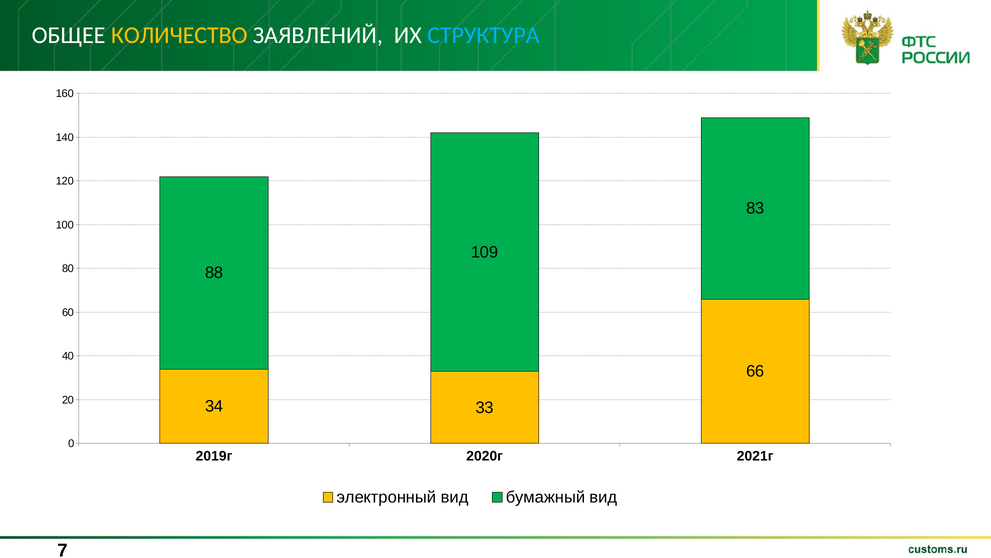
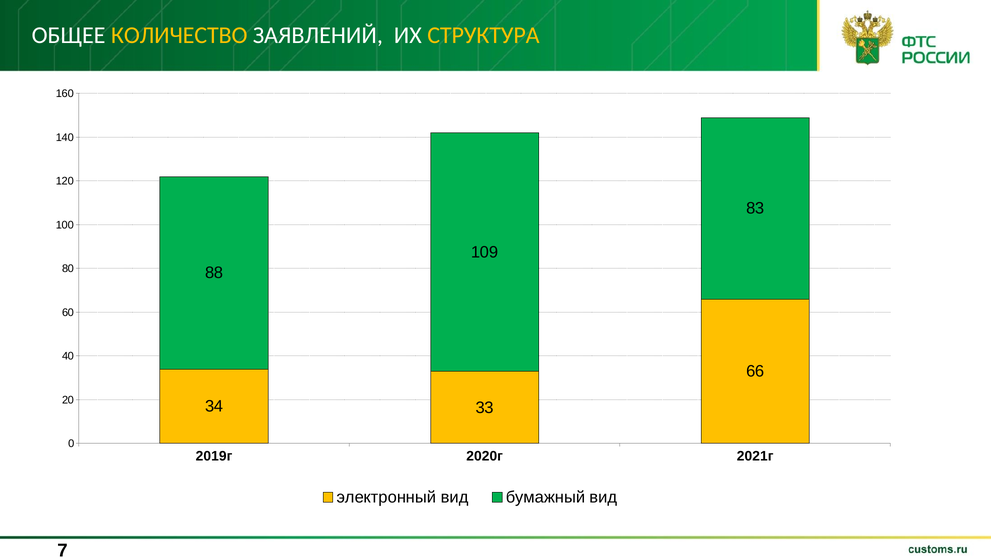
СТРУКТУРА colour: light blue -> yellow
